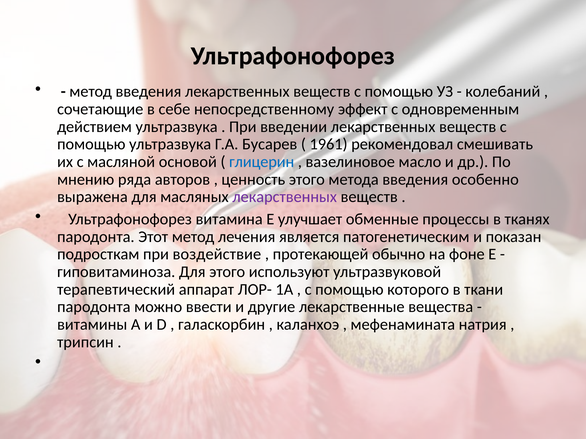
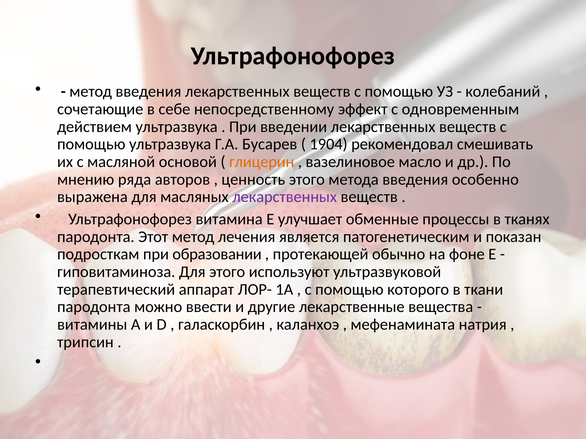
1961: 1961 -> 1904
глицерин colour: blue -> orange
воздействие: воздействие -> образовании
